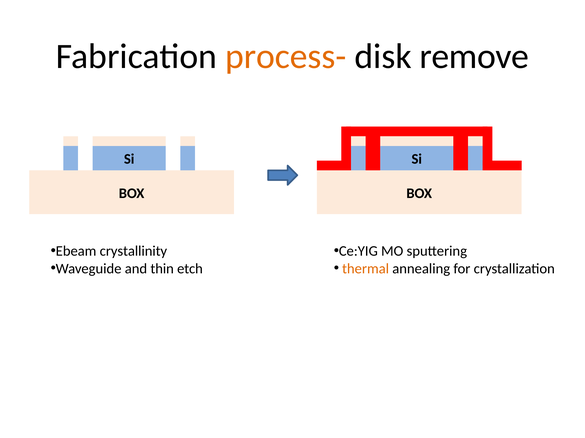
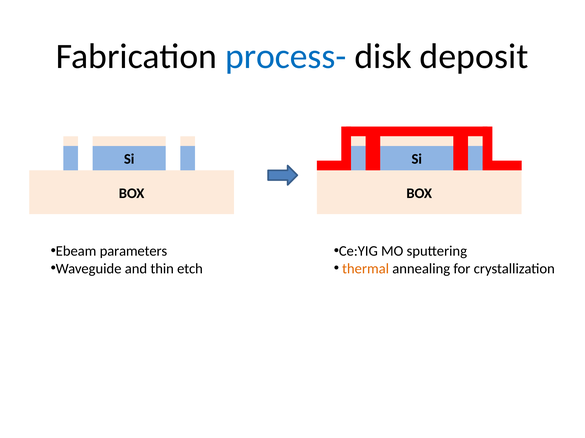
process- colour: orange -> blue
remove: remove -> deposit
crystallinity: crystallinity -> parameters
